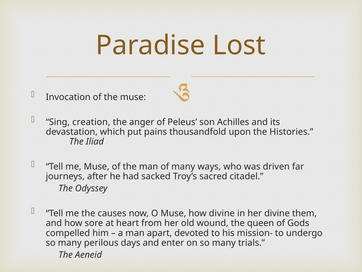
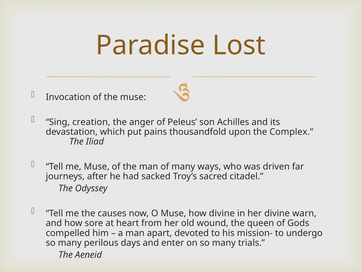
Histories: Histories -> Complex
them: them -> warn
